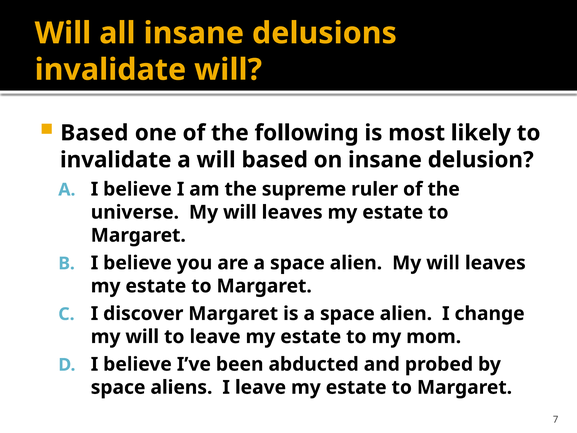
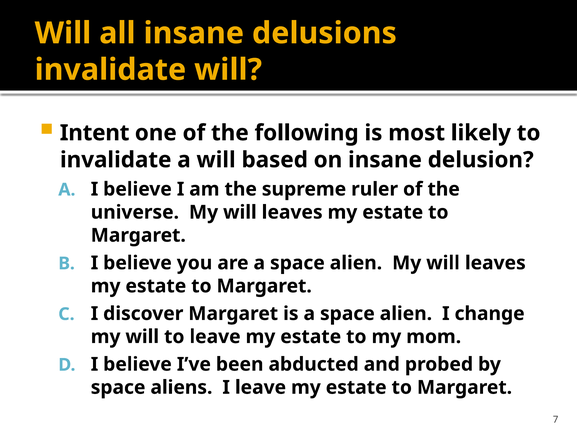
Based at (94, 133): Based -> Intent
